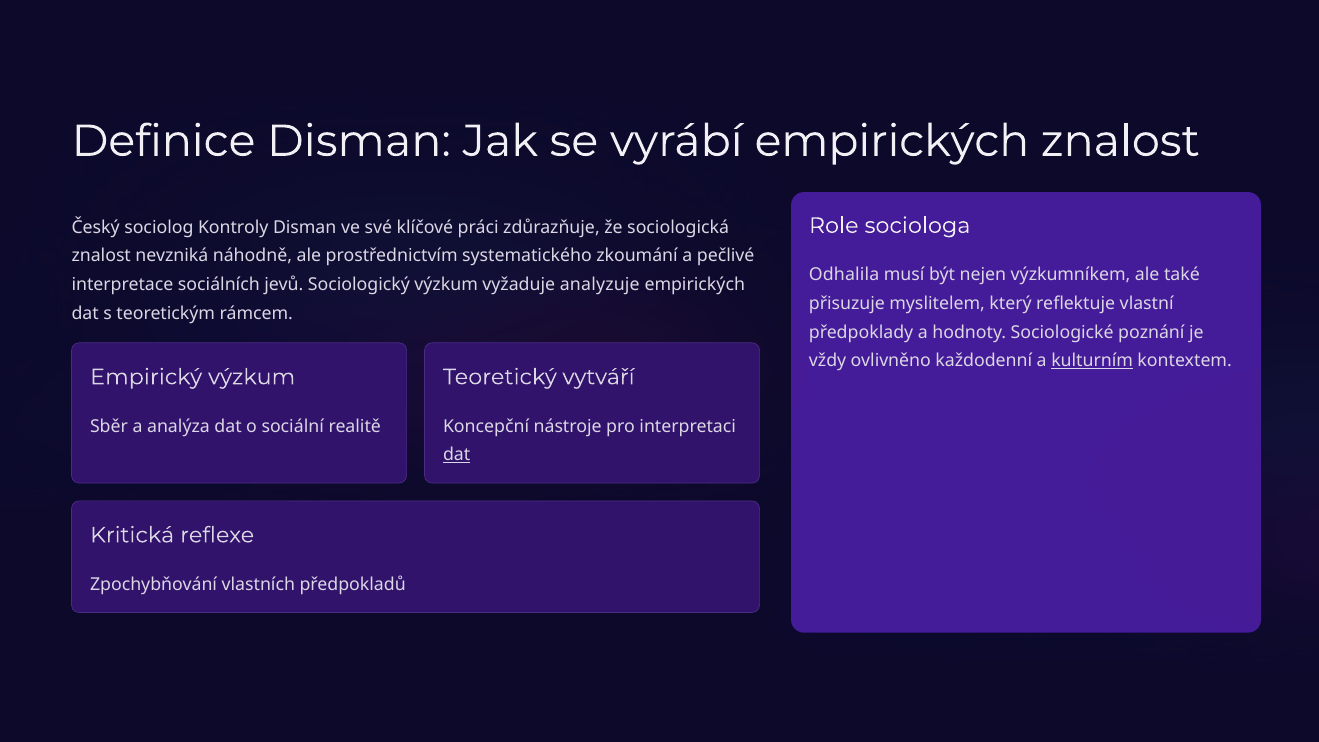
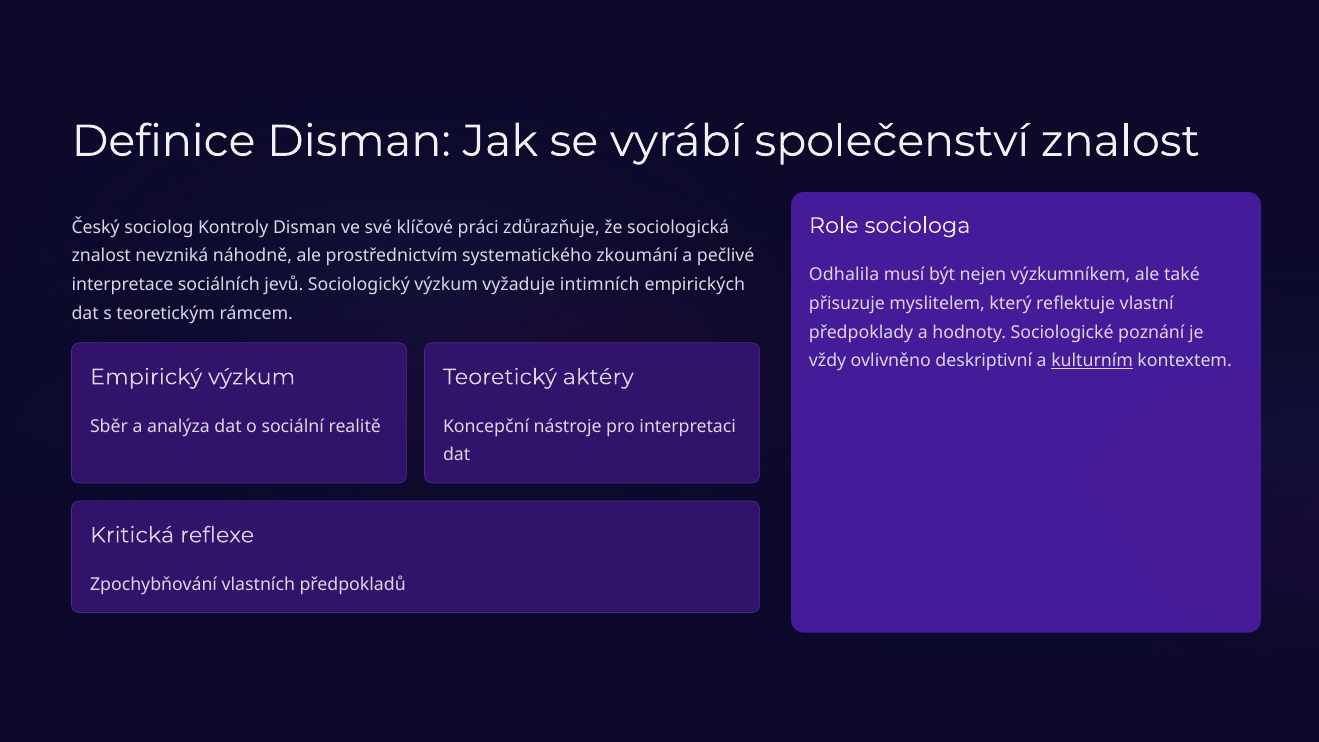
vyrábí empirických: empirických -> společenství
analyzuje: analyzuje -> intimních
každodenní: každodenní -> deskriptivní
vytváří: vytváří -> aktéry
dat at (457, 455) underline: present -> none
